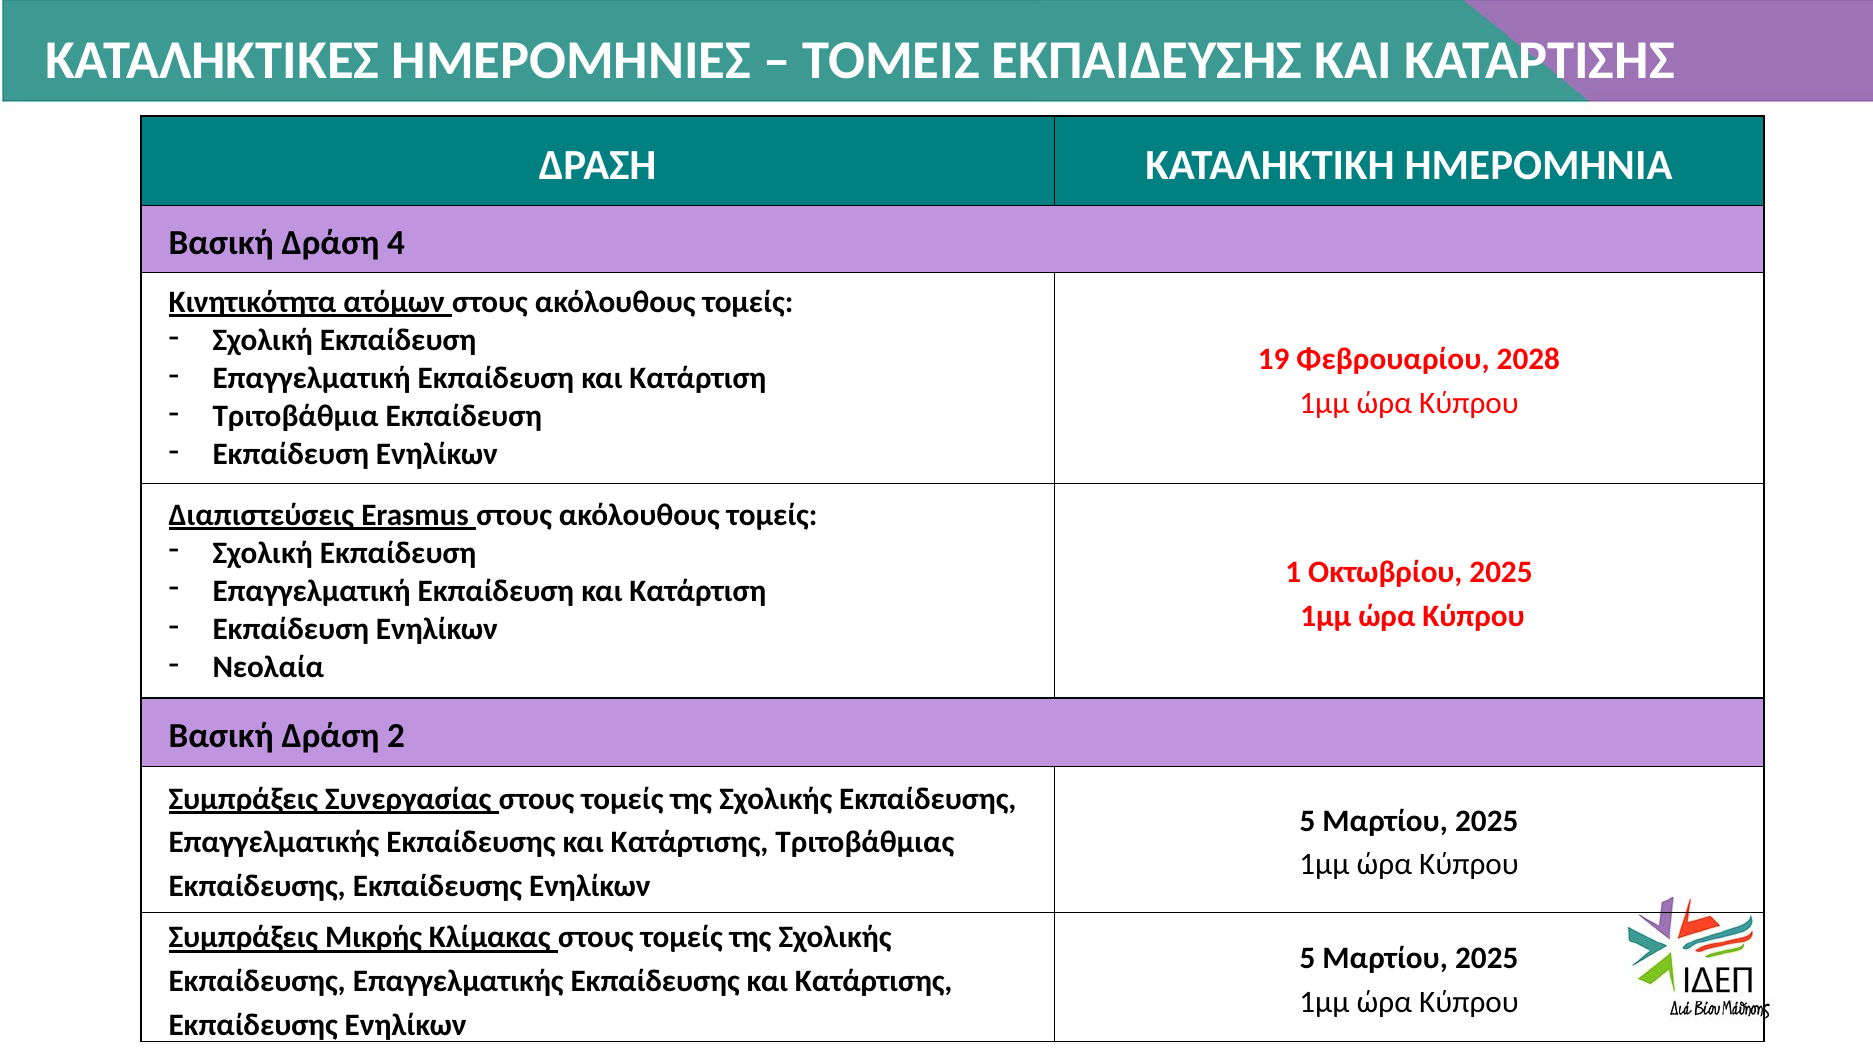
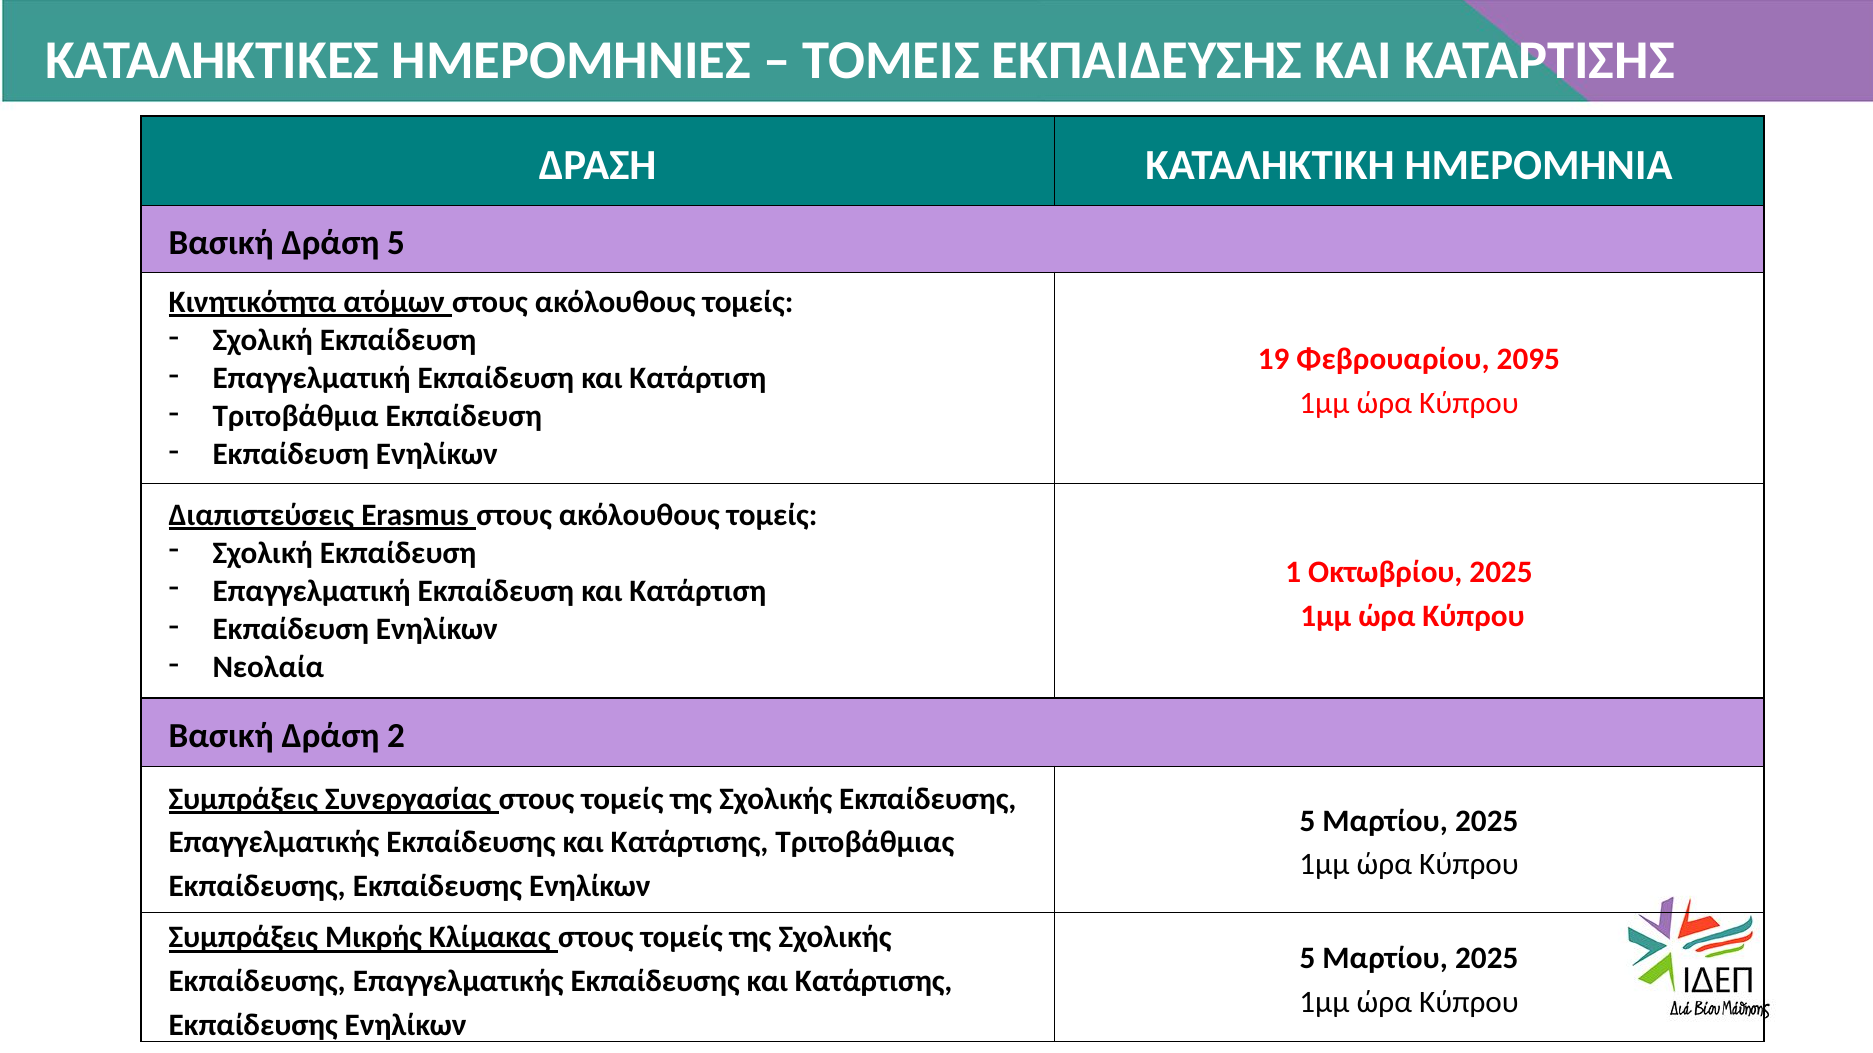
Δράση 4: 4 -> 5
2028: 2028 -> 2095
